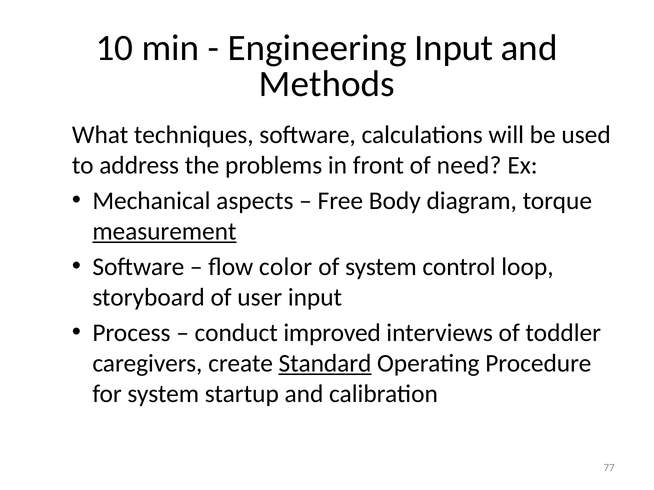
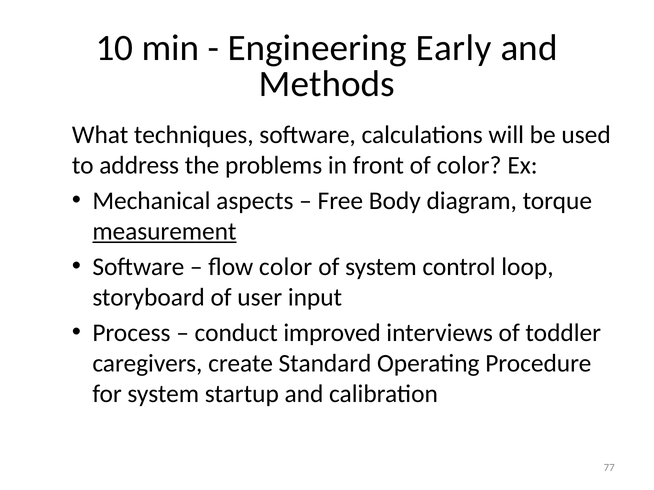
Engineering Input: Input -> Early
of need: need -> color
Standard underline: present -> none
